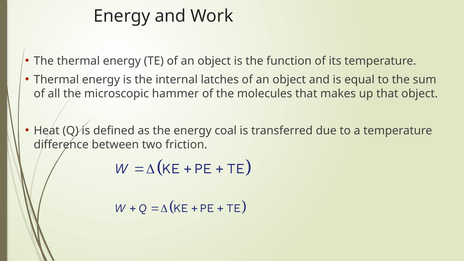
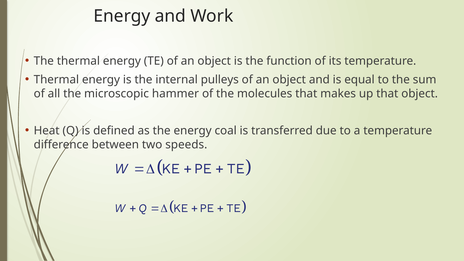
latches: latches -> pulleys
friction: friction -> speeds
